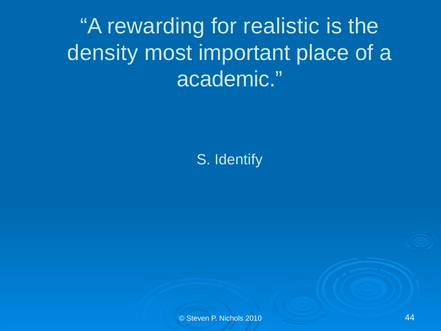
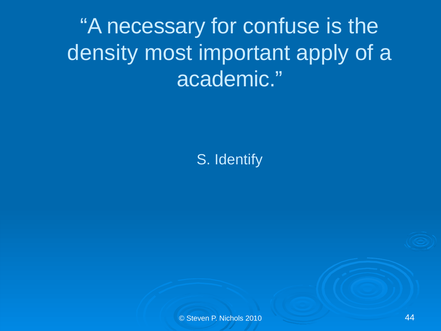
rewarding: rewarding -> necessary
realistic: realistic -> confuse
place: place -> apply
